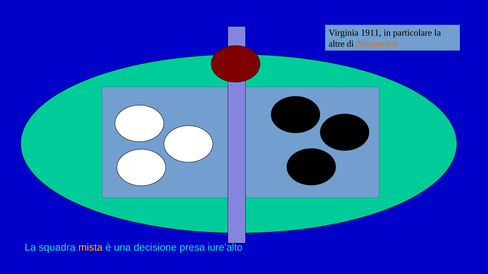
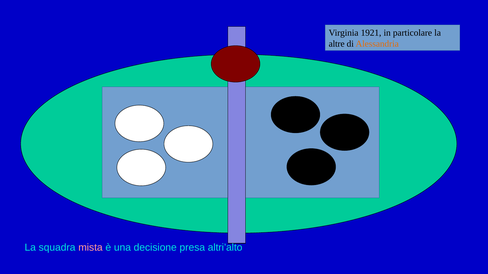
1911: 1911 -> 1921
mista colour: yellow -> pink
iure’alto: iure’alto -> altri’alto
